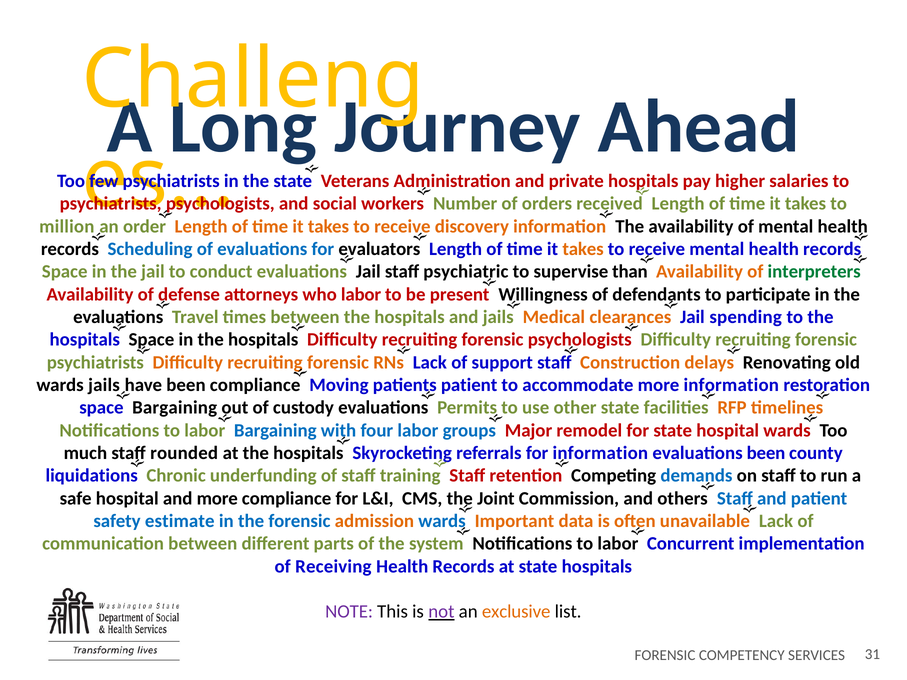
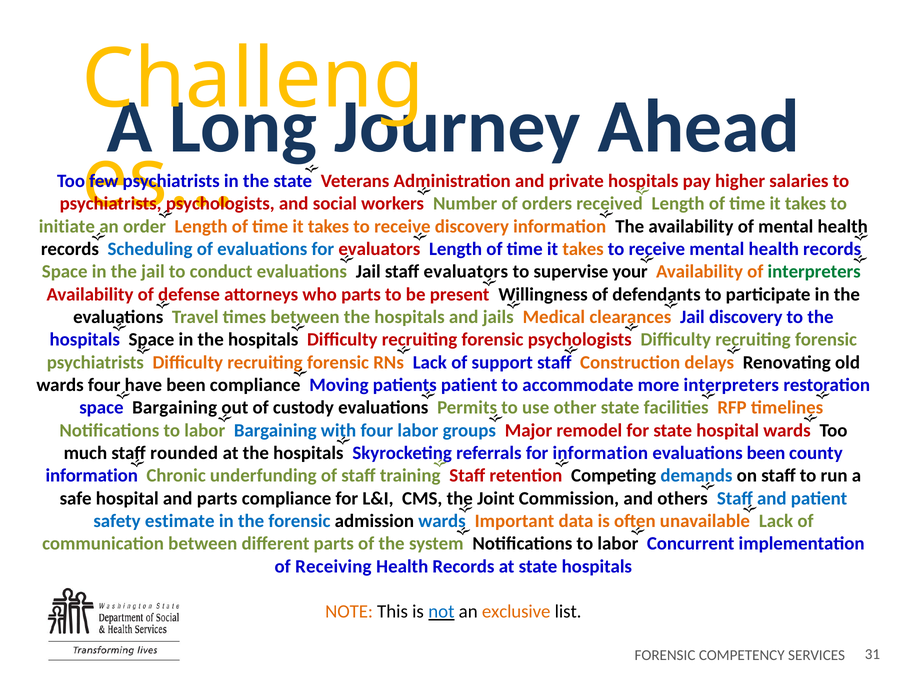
million: million -> initiate
evaluators at (379, 249) colour: black -> red
staff psychiatric: psychiatric -> evaluators
than: than -> your
who labor: labor -> parts
Jail spending: spending -> discovery
wards jails: jails -> four
more information: information -> interpreters
liquidations at (92, 476): liquidations -> information
and more: more -> parts
admission colour: orange -> black
NOTE colour: purple -> orange
not colour: purple -> blue
